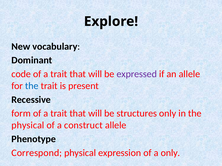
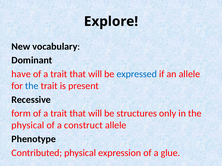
code: code -> have
expressed colour: purple -> blue
Correspond: Correspond -> Contributed
a only: only -> glue
